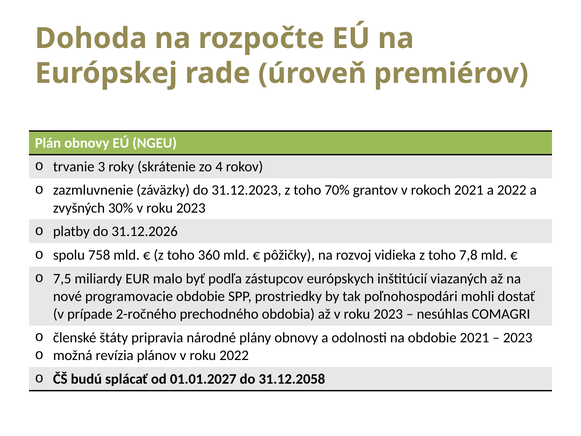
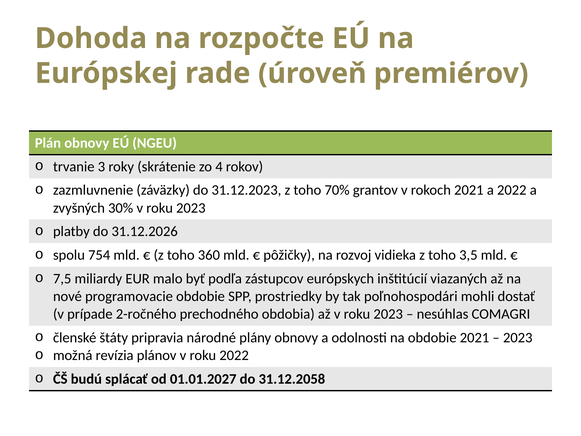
758: 758 -> 754
7,8: 7,8 -> 3,5
